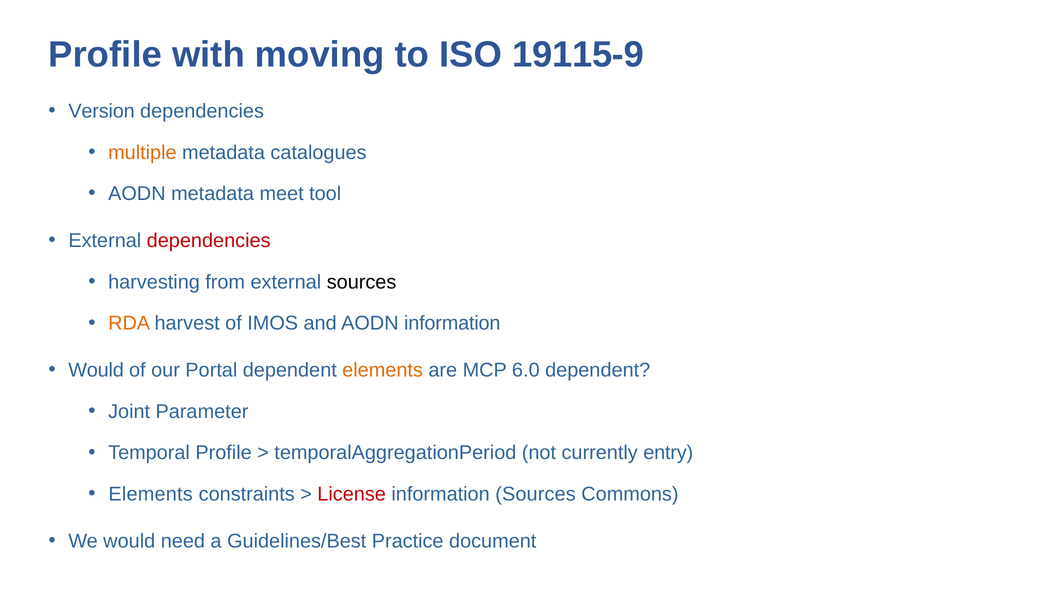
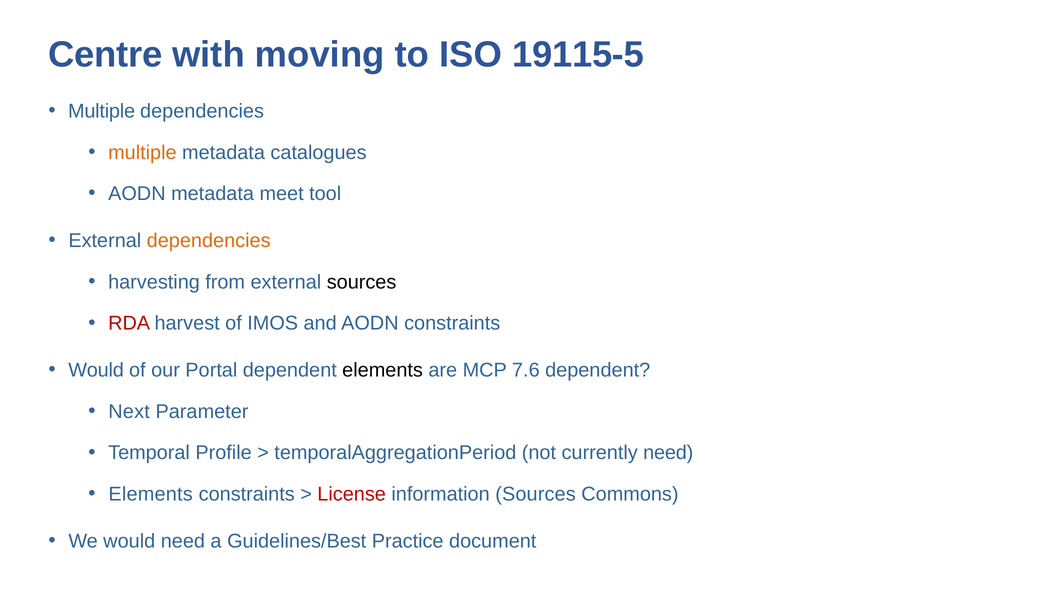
Profile at (105, 55): Profile -> Centre
19115-9: 19115-9 -> 19115-5
Version at (102, 111): Version -> Multiple
dependencies at (209, 241) colour: red -> orange
RDA colour: orange -> red
AODN information: information -> constraints
elements at (383, 370) colour: orange -> black
6.0: 6.0 -> 7.6
Joint: Joint -> Next
currently entry: entry -> need
